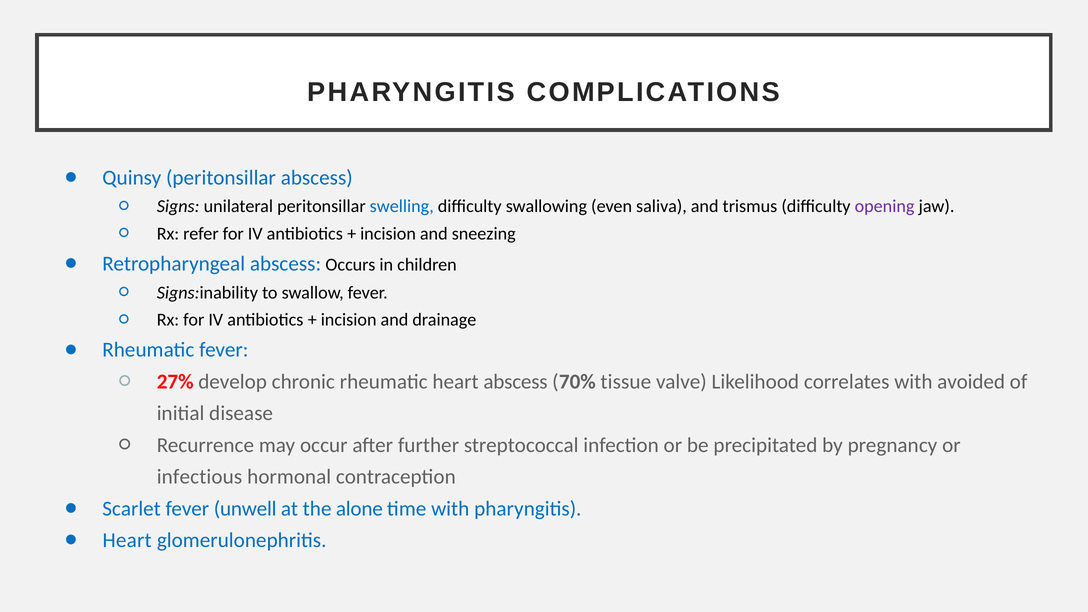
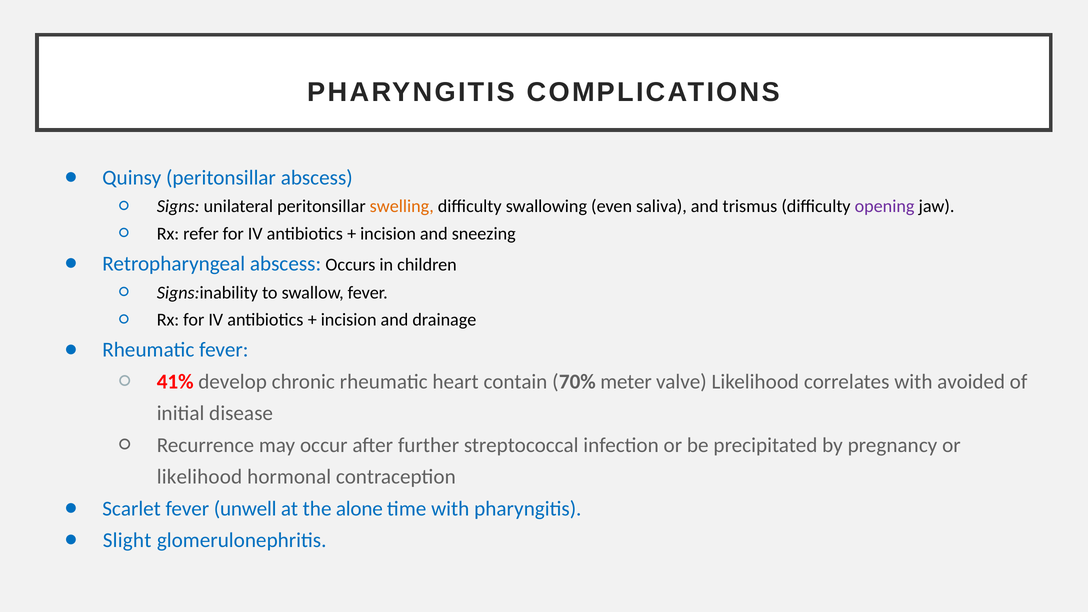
swelling colour: blue -> orange
27%: 27% -> 41%
heart abscess: abscess -> contain
tissue: tissue -> meter
infectious at (200, 477): infectious -> likelihood
Heart at (127, 540): Heart -> Slight
